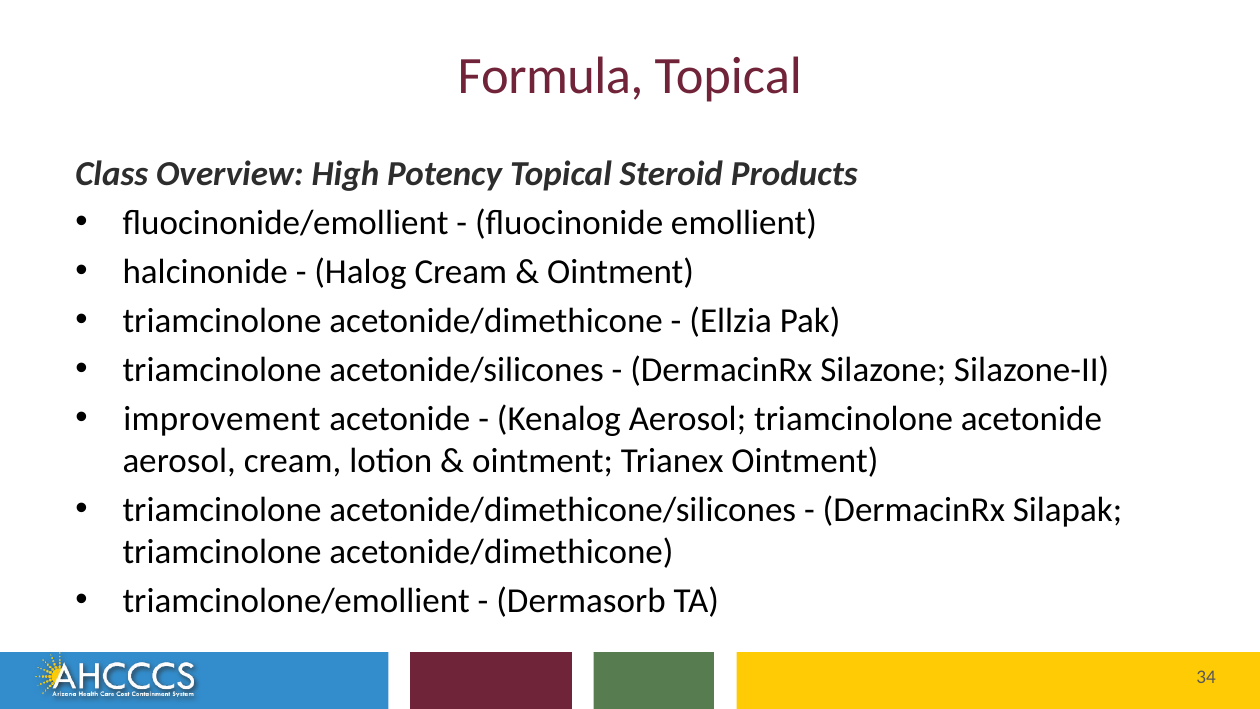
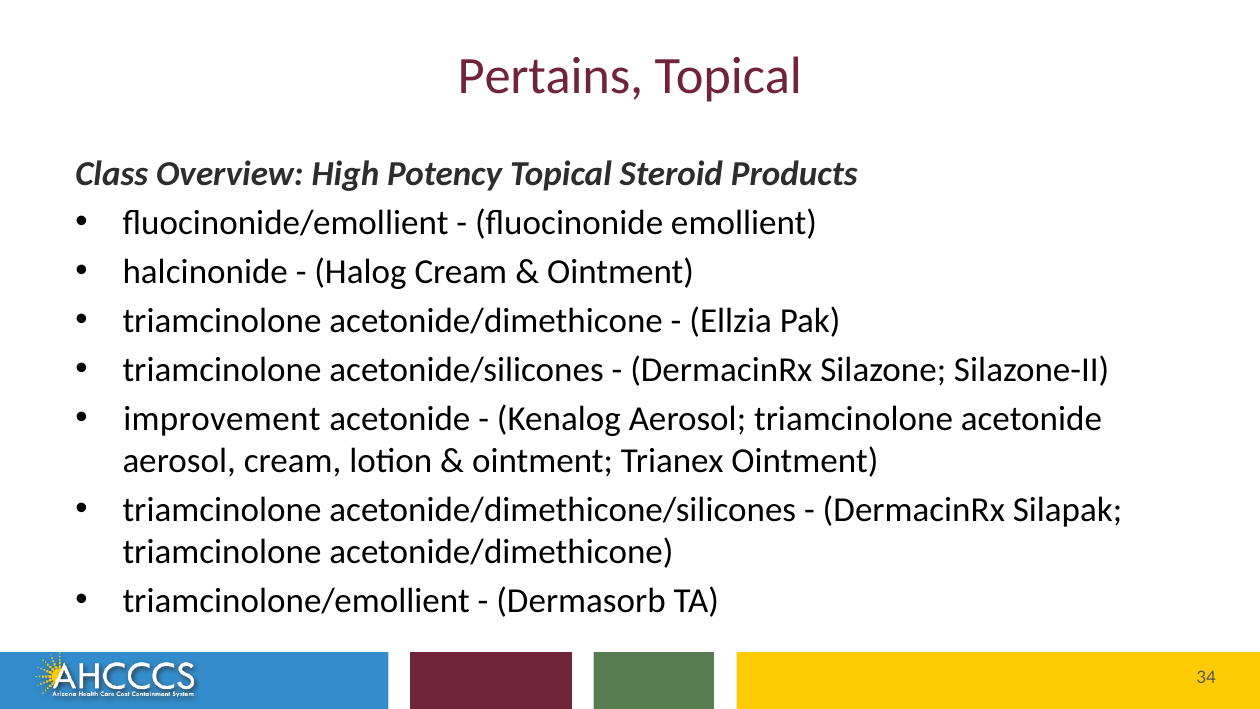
Formula: Formula -> Pertains
